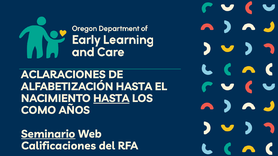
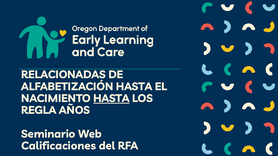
ACLARACIONES: ACLARACIONES -> RELACIONADAS
COMO: COMO -> REGLA
Seminario underline: present -> none
